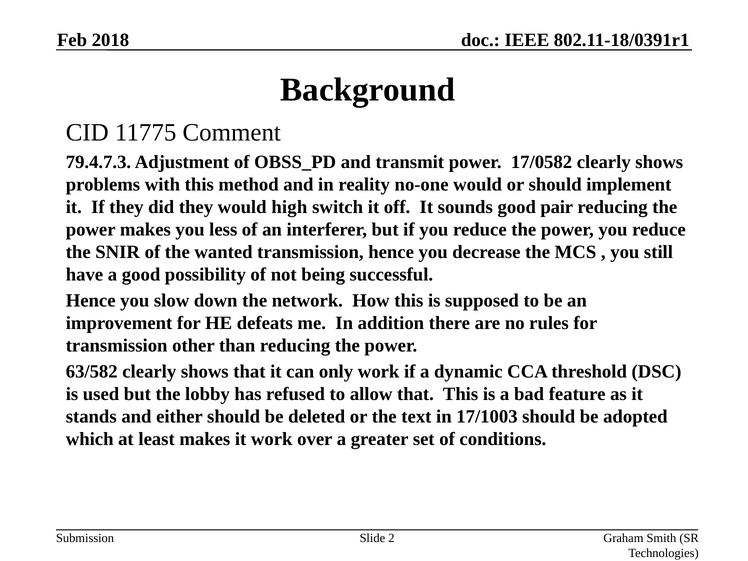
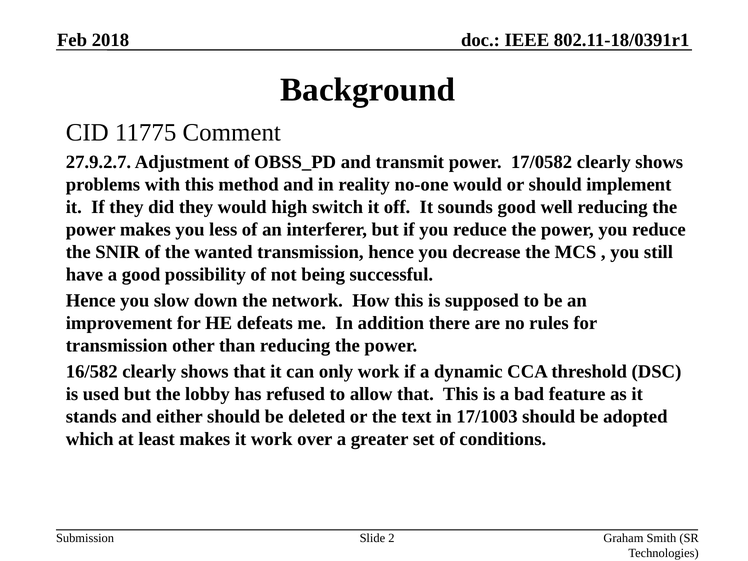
79.4.7.3: 79.4.7.3 -> 27.9.2.7
pair: pair -> well
63/582: 63/582 -> 16/582
